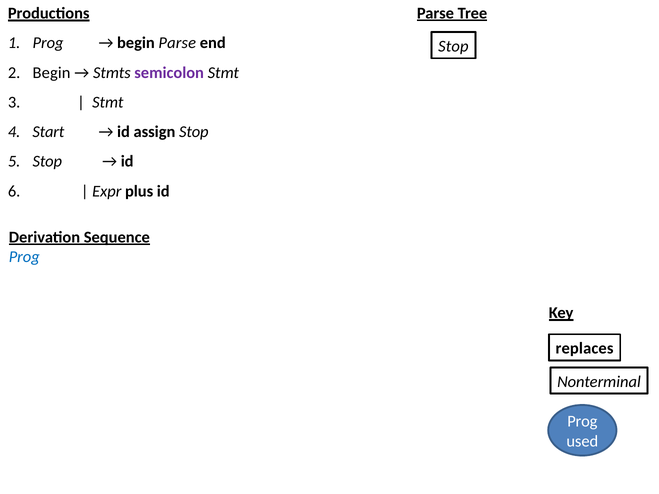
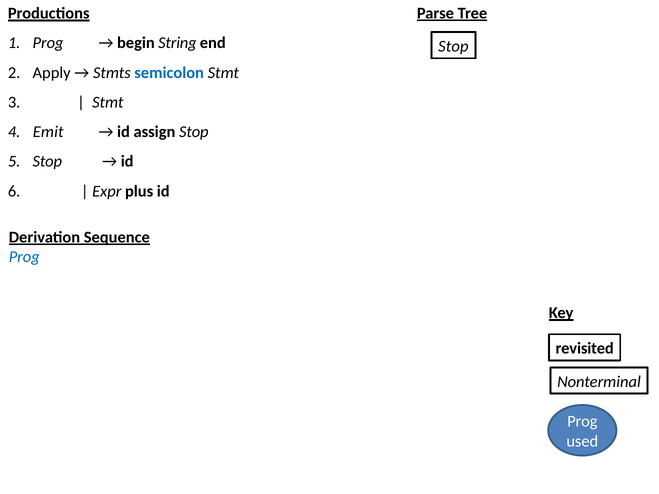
begin Parse: Parse -> String
Begin at (52, 73): Begin -> Apply
semicolon colour: purple -> blue
Start: Start -> Emit
replaces: replaces -> revisited
